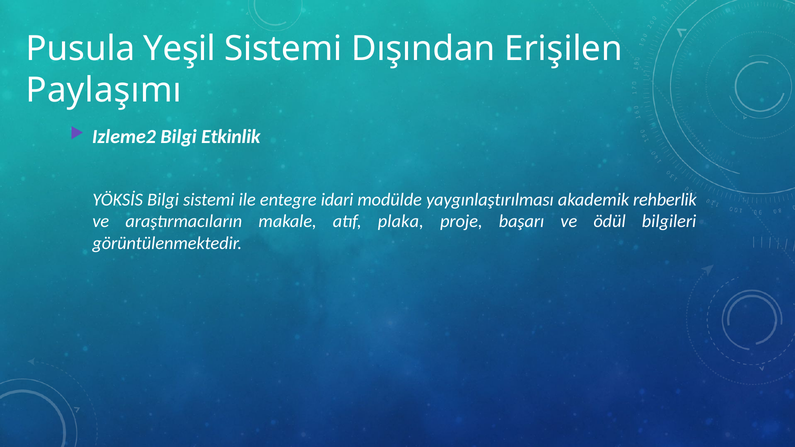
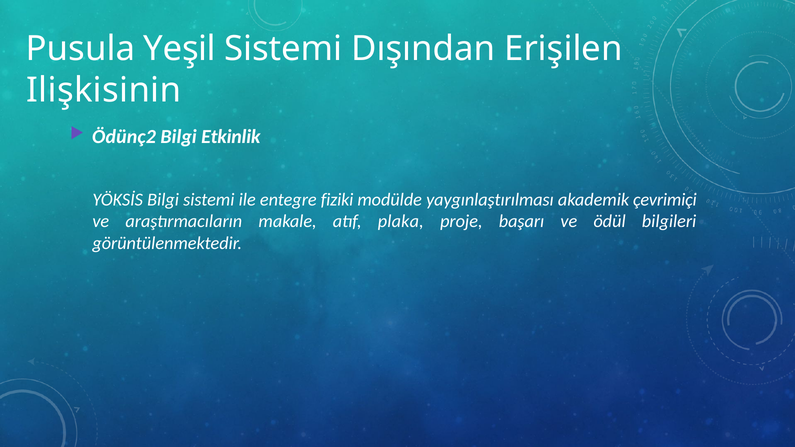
Paylaşımı: Paylaşımı -> Ilişkisinin
Izleme2: Izleme2 -> Ödünç2
idari: idari -> fiziki
rehberlik: rehberlik -> çevrimiçi
